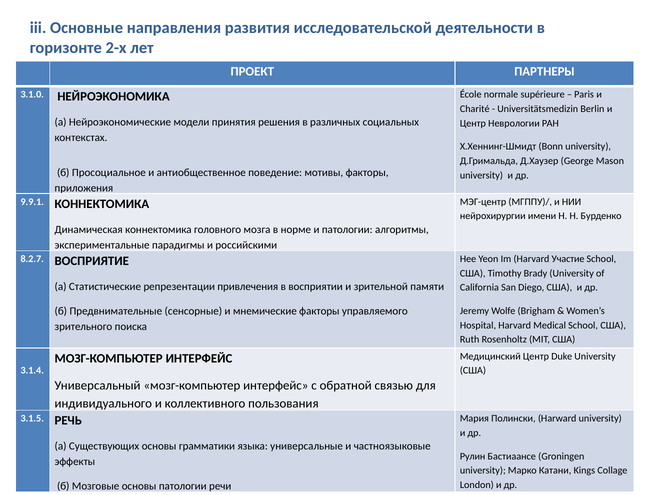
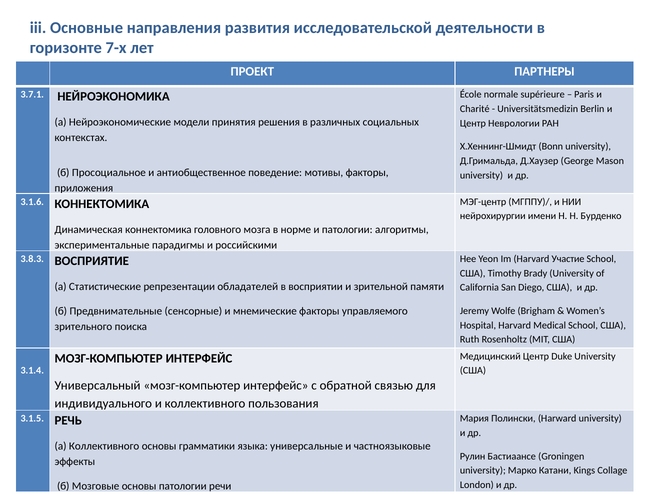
2-х: 2-х -> 7-х
3.1.0: 3.1.0 -> 3.7.1
9.9.1: 9.9.1 -> 3.1.6
8.2.7: 8.2.7 -> 3.8.3
привлечения: привлечения -> обладателей
а Существующих: Существующих -> Коллективного
